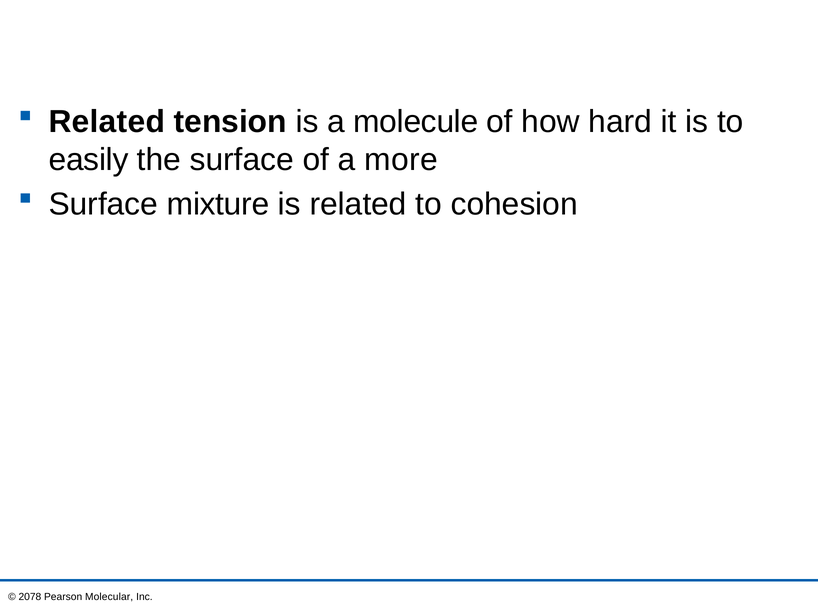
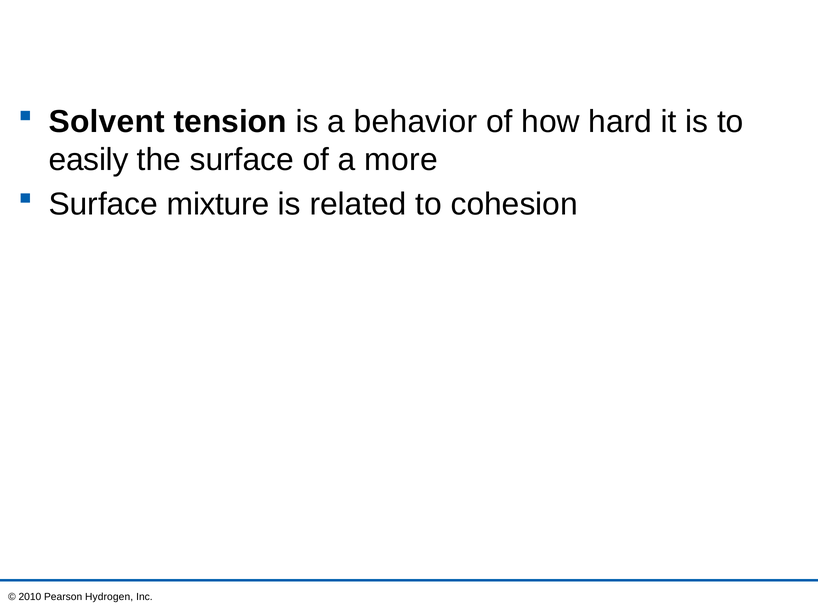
Related at (107, 122): Related -> Solvent
molecule: molecule -> behavior
2078: 2078 -> 2010
Molecular: Molecular -> Hydrogen
